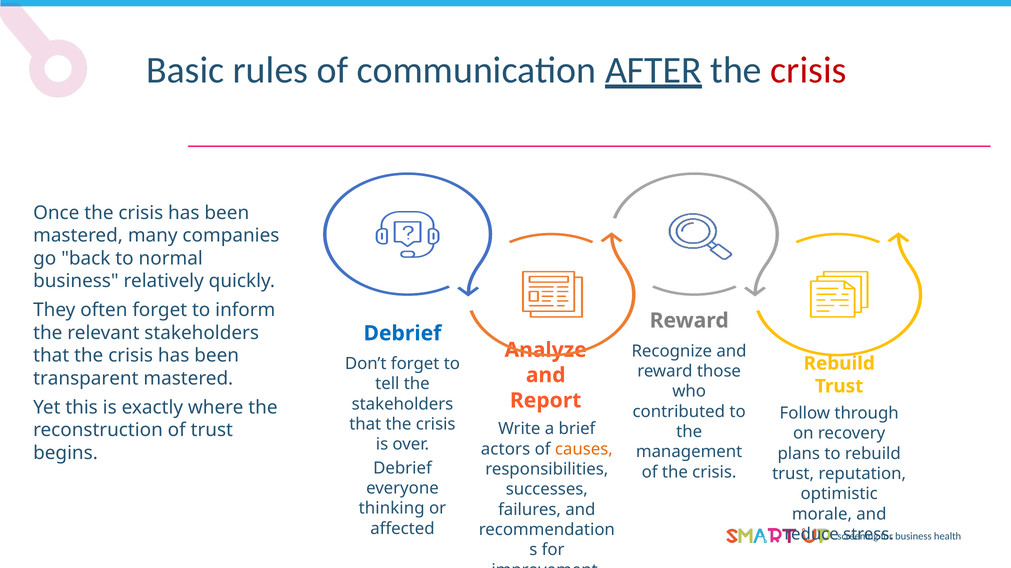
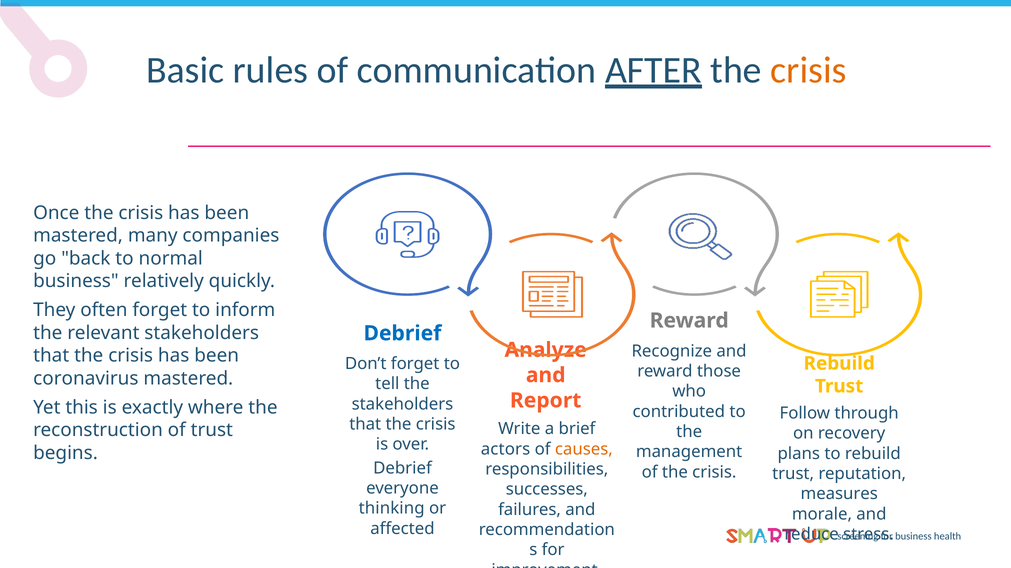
crisis at (808, 70) colour: red -> orange
transparent: transparent -> coronavirus
optimistic: optimistic -> measures
